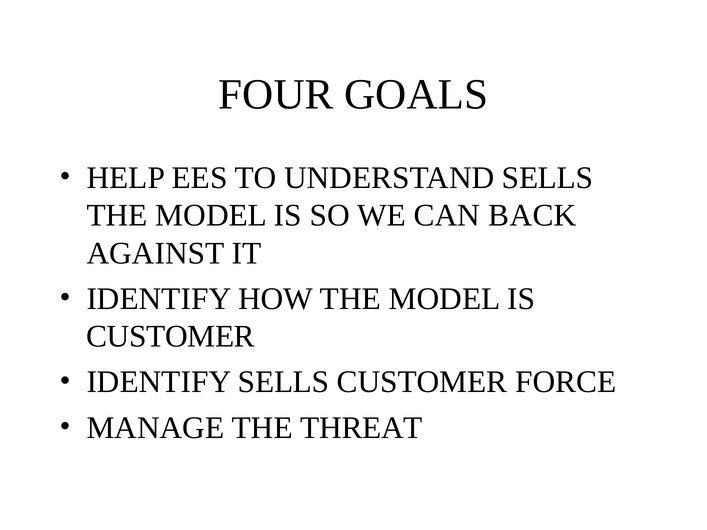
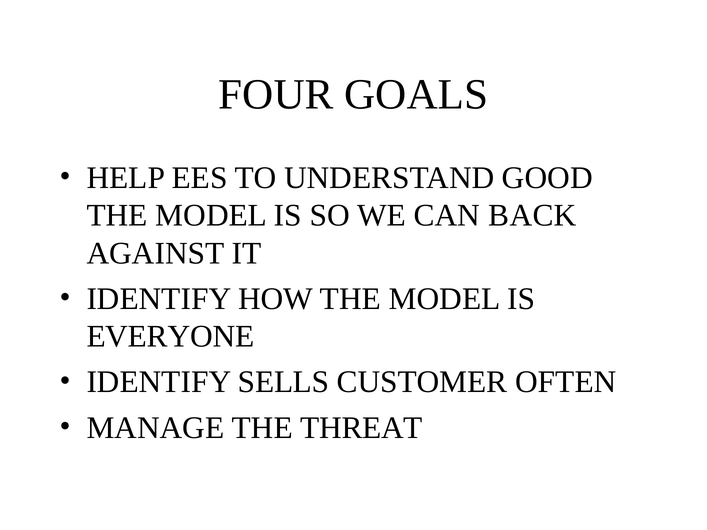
UNDERSTAND SELLS: SELLS -> GOOD
CUSTOMER at (170, 337): CUSTOMER -> EVERYONE
FORCE: FORCE -> OFTEN
